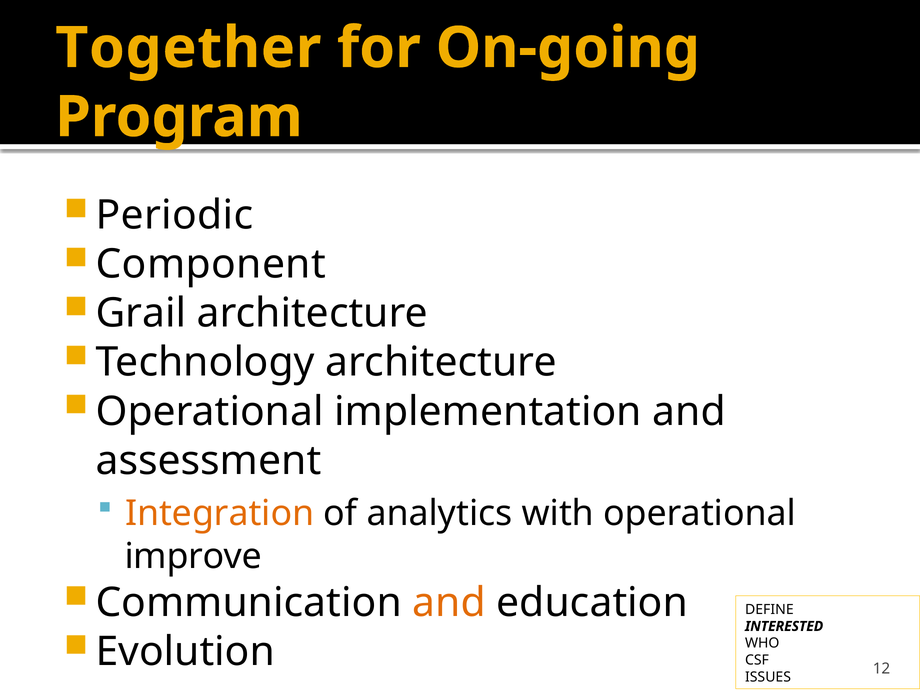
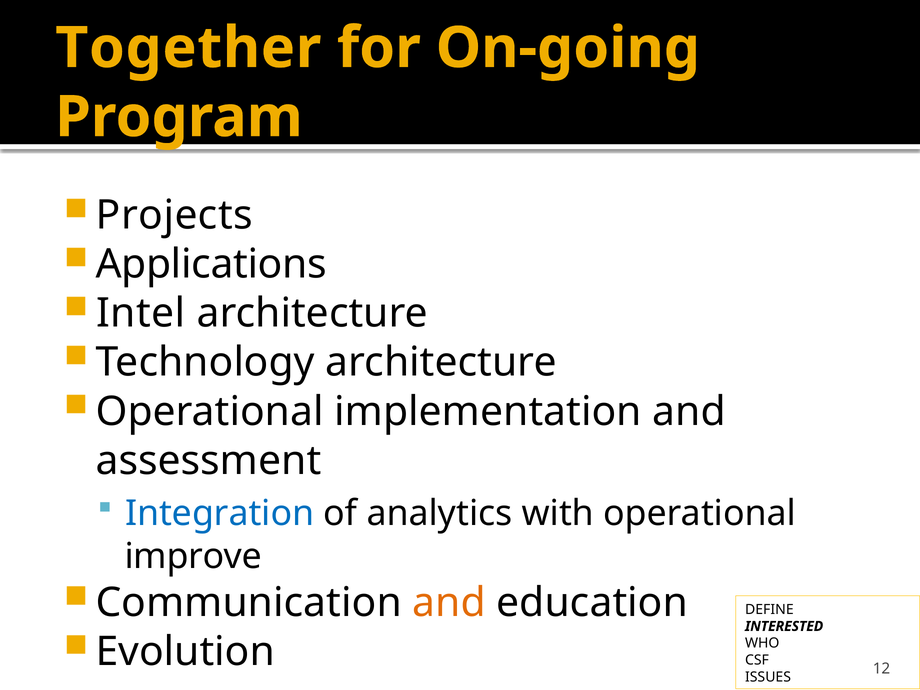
Periodic: Periodic -> Projects
Component: Component -> Applications
Grail: Grail -> Intel
Integration colour: orange -> blue
